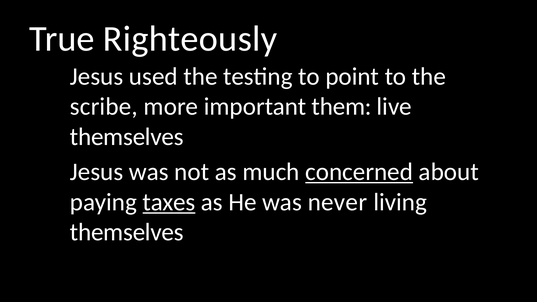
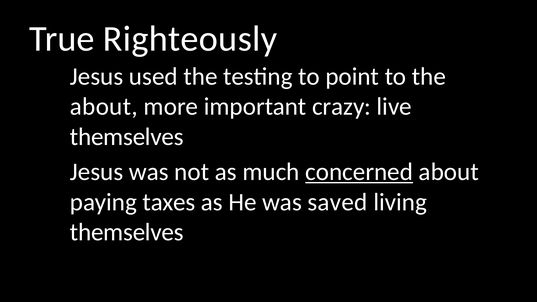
scribe at (104, 107): scribe -> about
them: them -> crazy
taxes underline: present -> none
never: never -> saved
